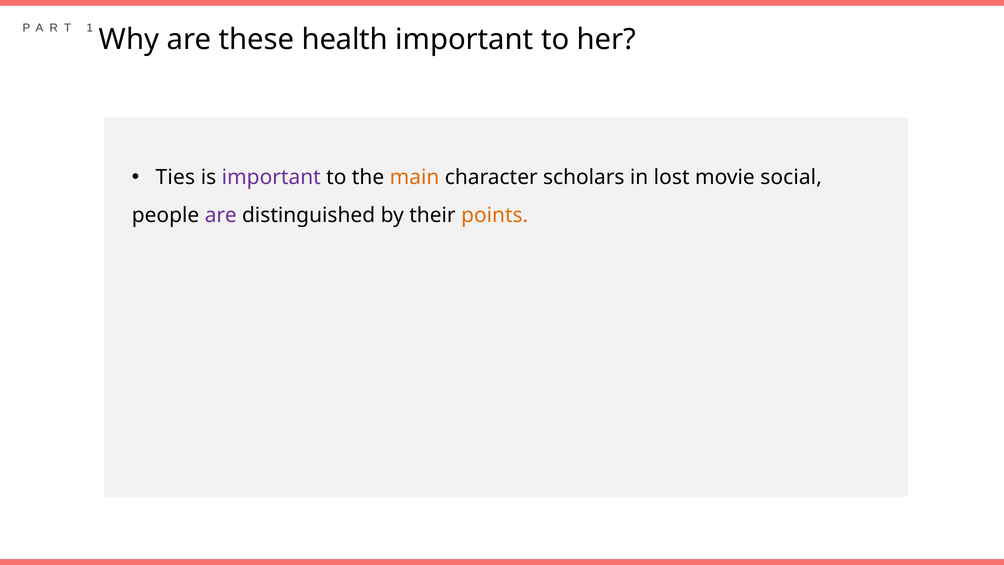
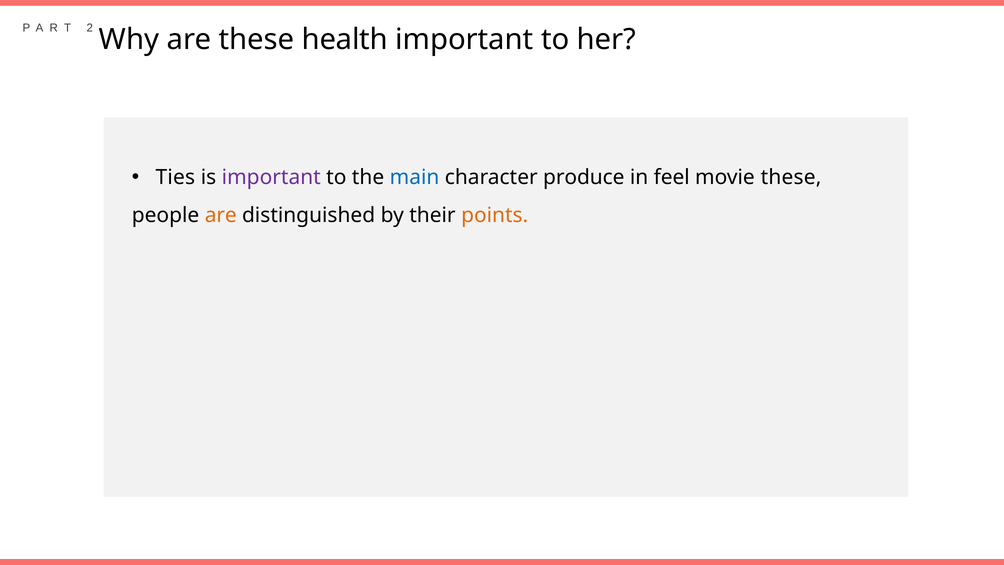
1: 1 -> 2
main colour: orange -> blue
scholars: scholars -> produce
lost: lost -> feel
movie social: social -> these
are at (221, 215) colour: purple -> orange
